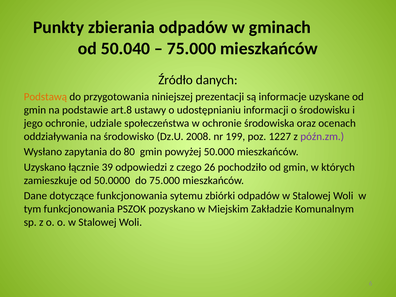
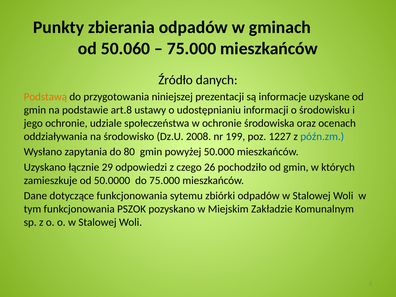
50.040: 50.040 -> 50.060
późn.zm colour: purple -> blue
39: 39 -> 29
